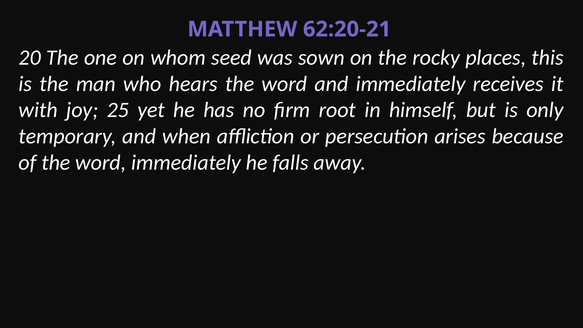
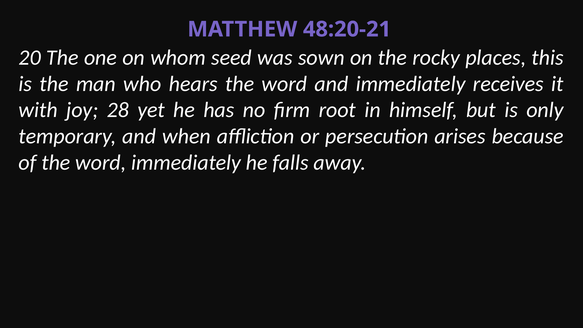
62:20-21: 62:20-21 -> 48:20-21
25: 25 -> 28
